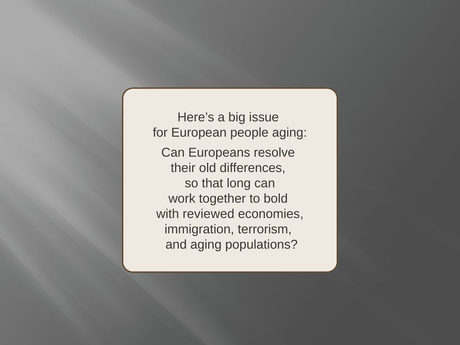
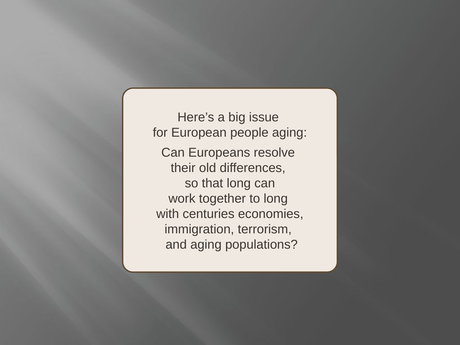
to bold: bold -> long
reviewed: reviewed -> centuries
